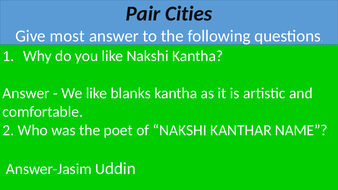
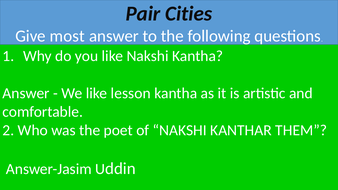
blanks: blanks -> lesson
NAME: NAME -> THEM
